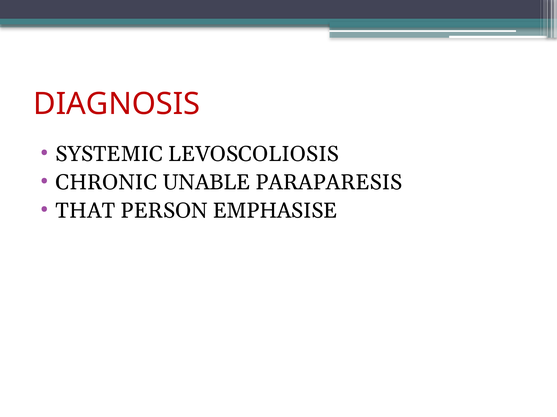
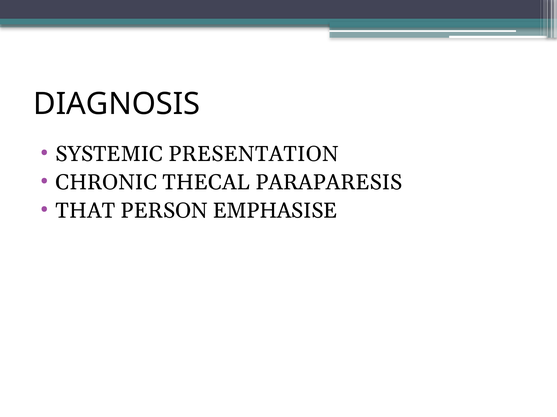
DIAGNOSIS colour: red -> black
LEVOSCOLIOSIS: LEVOSCOLIOSIS -> PRESENTATION
UNABLE: UNABLE -> THECAL
